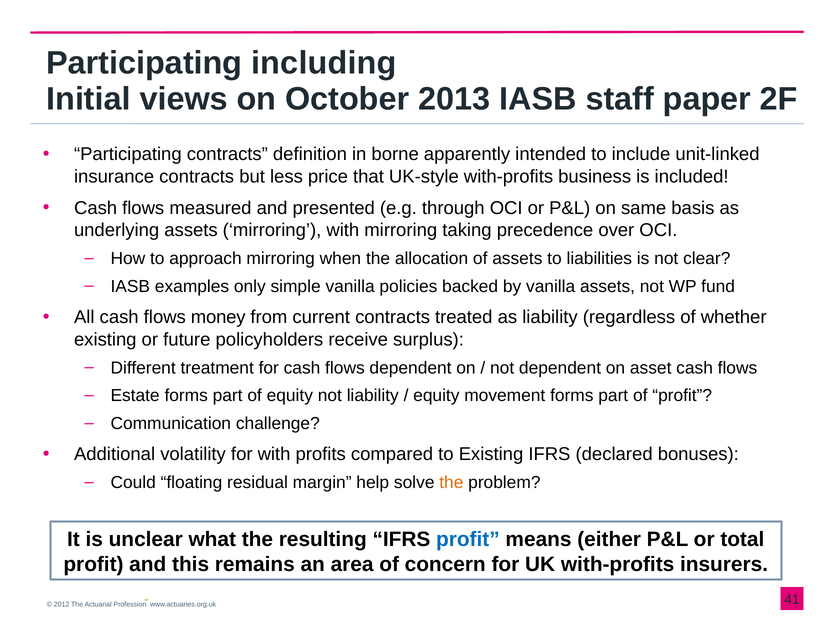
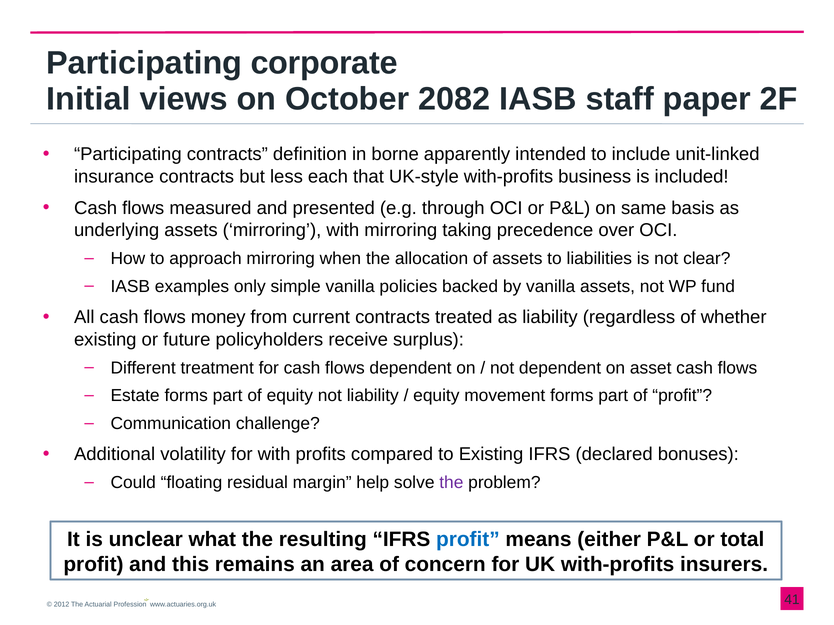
including: including -> corporate
2013: 2013 -> 2082
price: price -> each
the at (451, 483) colour: orange -> purple
